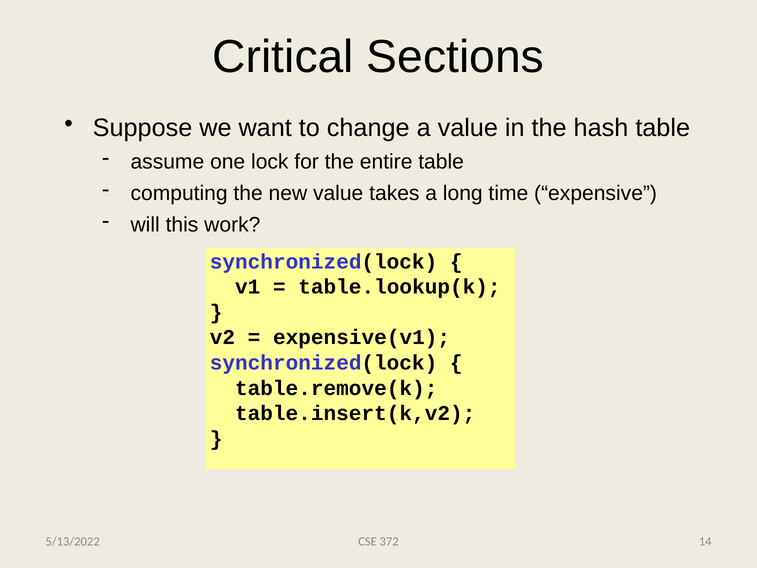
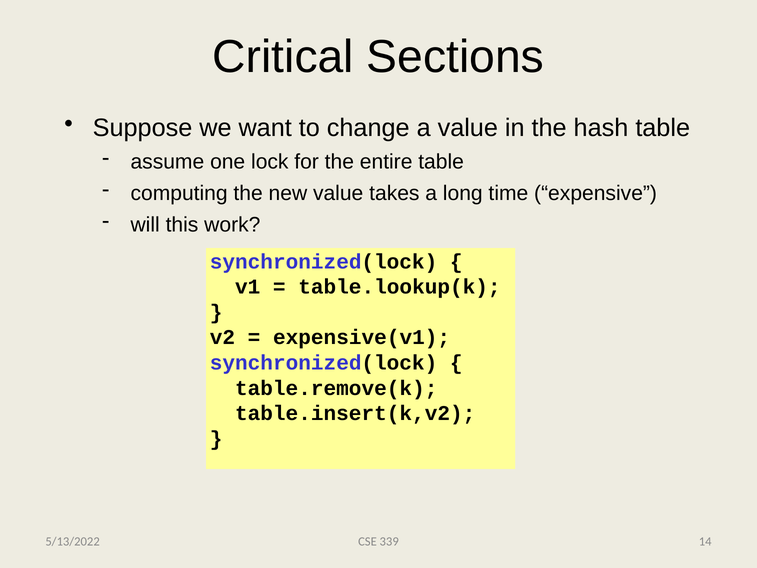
372: 372 -> 339
